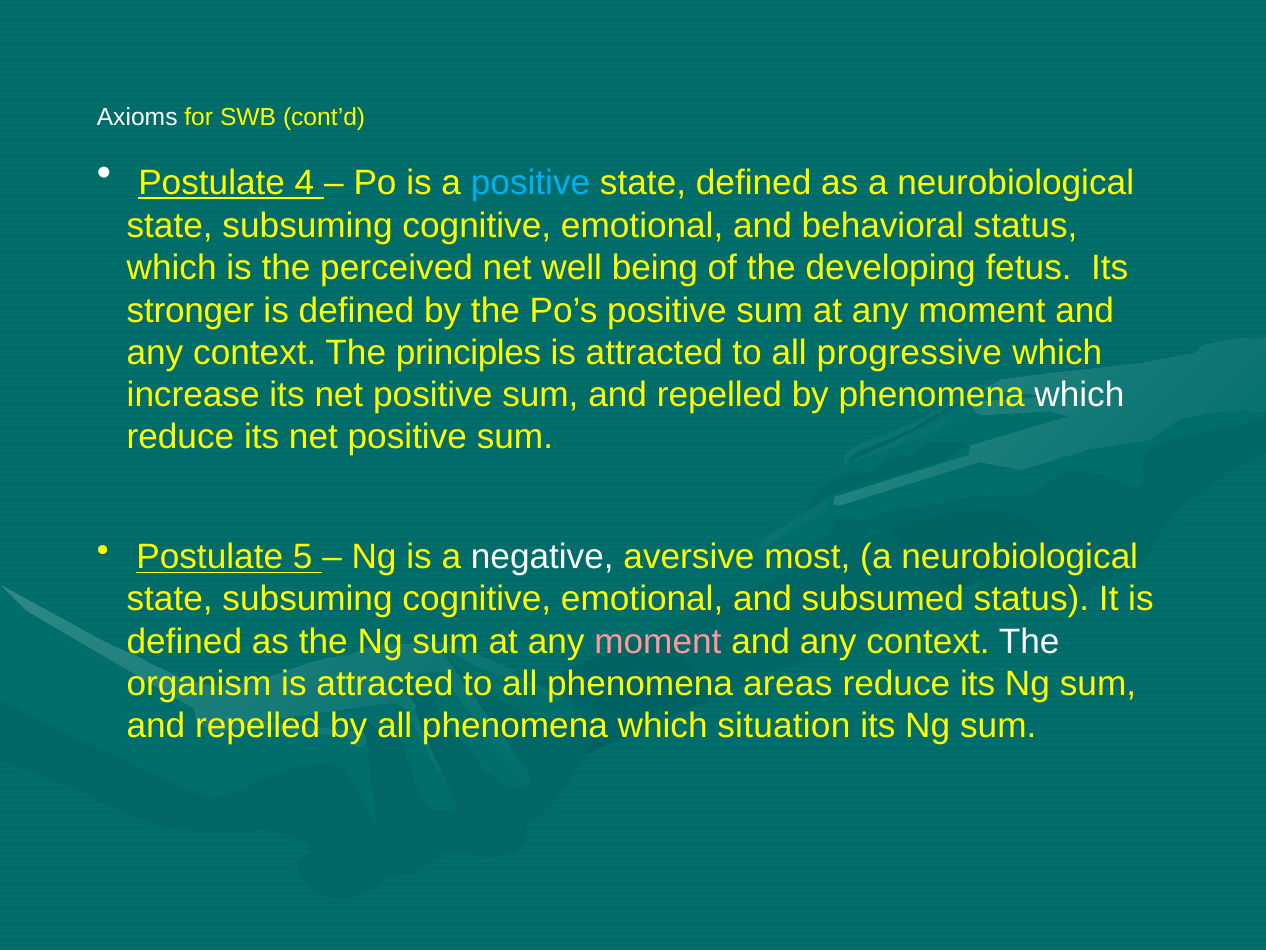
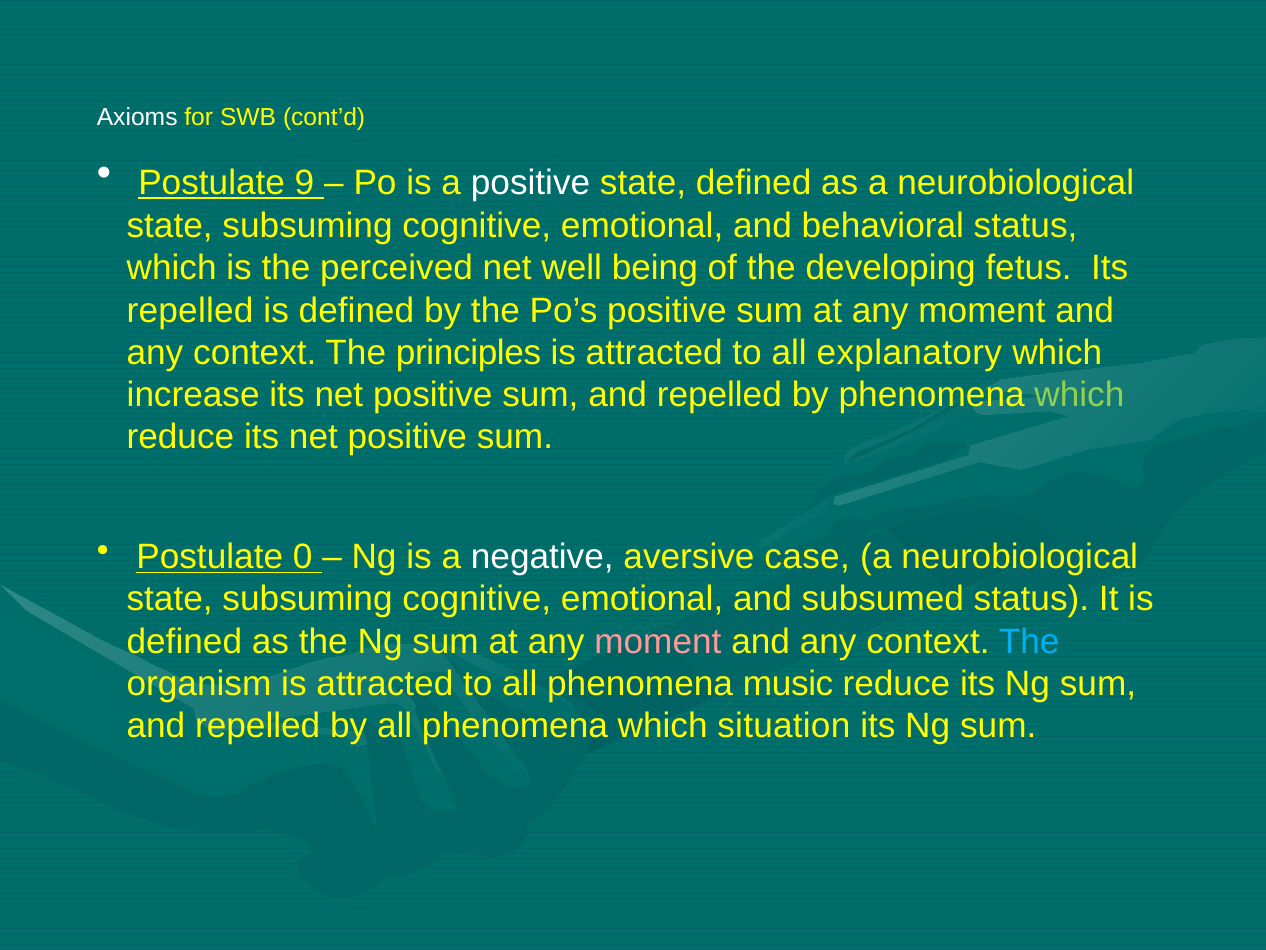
4: 4 -> 9
positive at (531, 182) colour: light blue -> white
stronger at (190, 310): stronger -> repelled
progressive: progressive -> explanatory
which at (1079, 395) colour: white -> light green
5: 5 -> 0
most: most -> case
The at (1029, 641) colour: white -> light blue
areas: areas -> music
